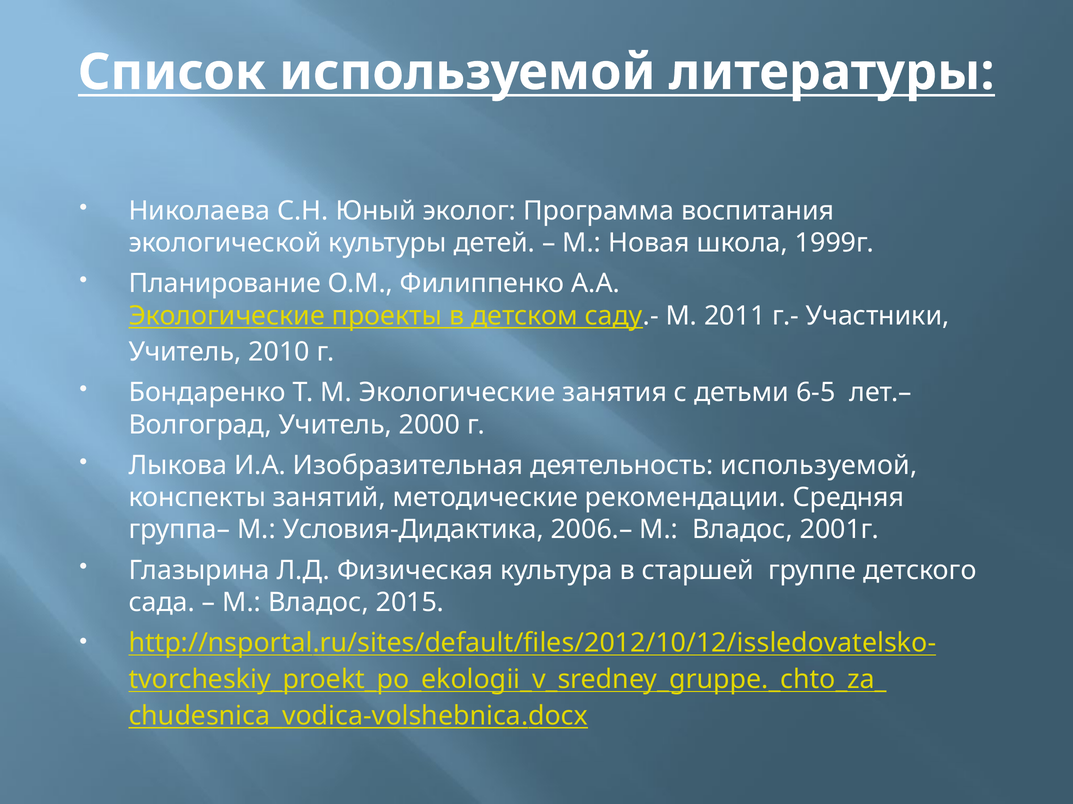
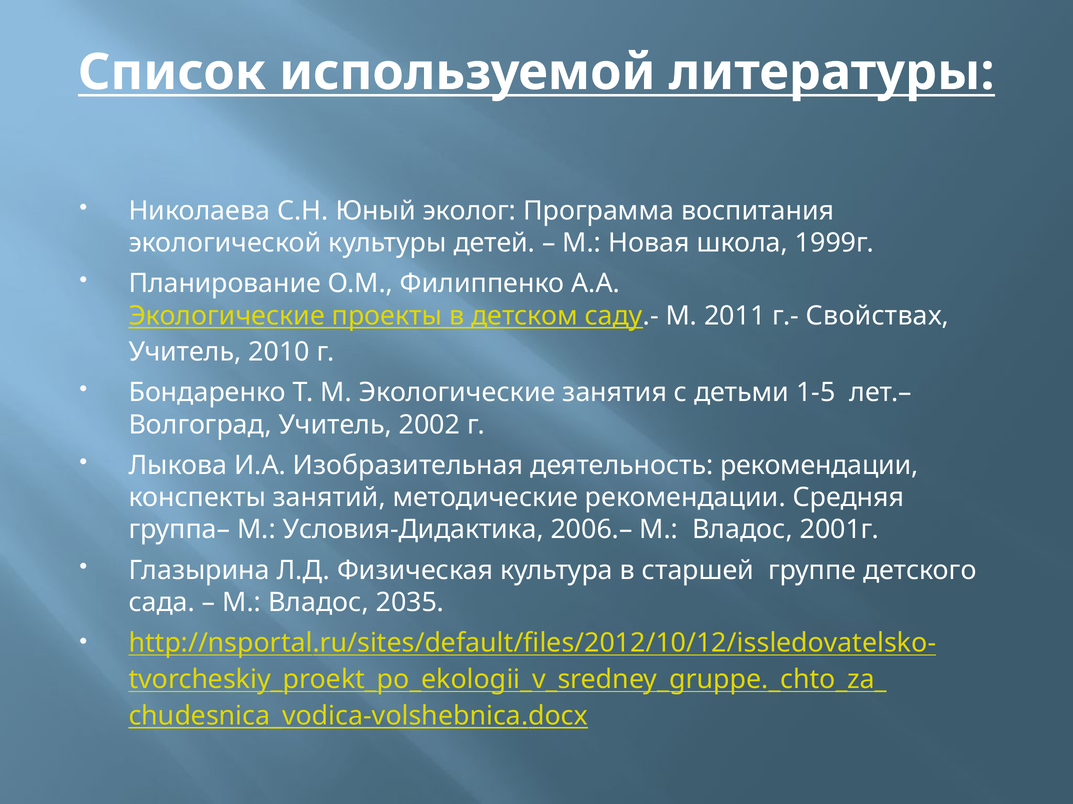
Участники: Участники -> Свойствах
6-5: 6-5 -> 1-5
2000: 2000 -> 2002
деятельность используемой: используемой -> рекомендации
2015: 2015 -> 2035
